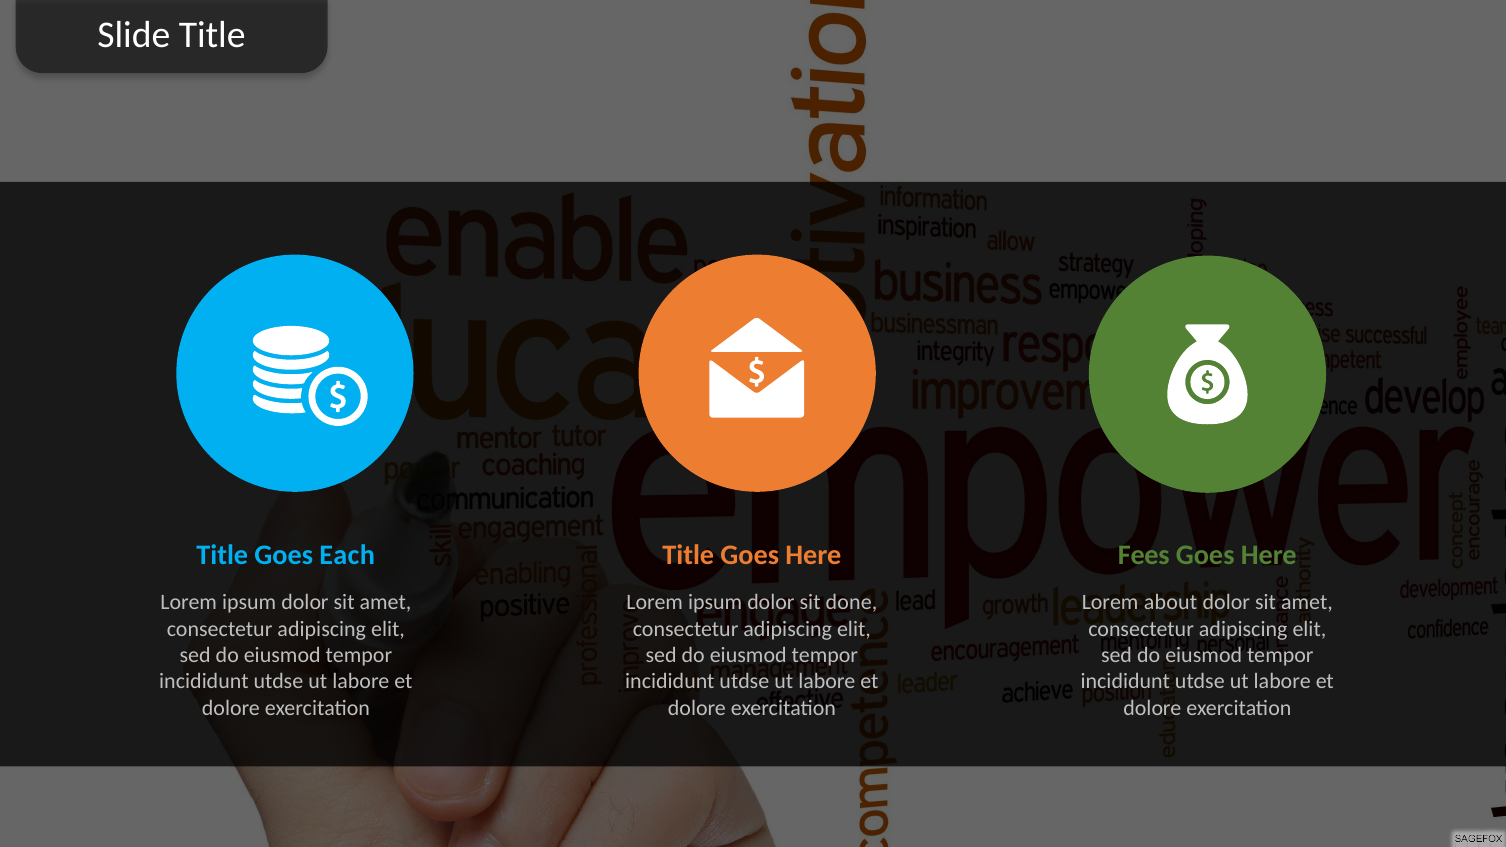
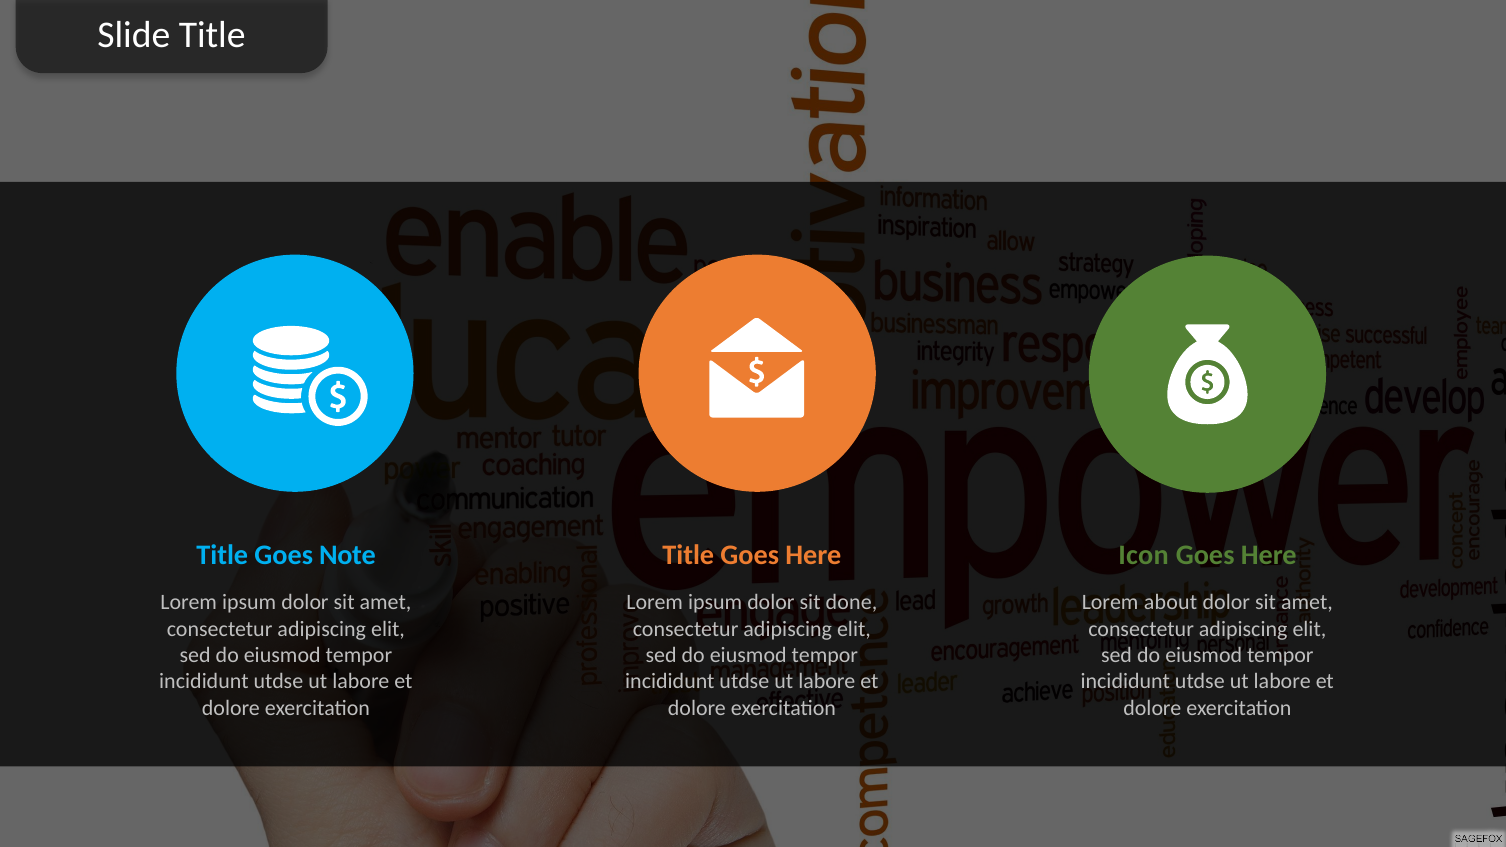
Each: Each -> Note
Fees: Fees -> Icon
